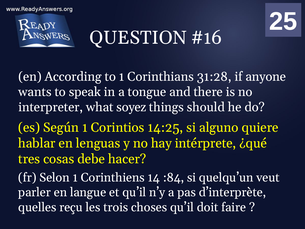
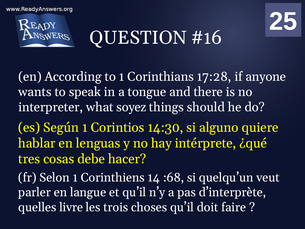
31:28: 31:28 -> 17:28
14:25: 14:25 -> 14:30
:84: :84 -> :68
reçu: reçu -> livre
